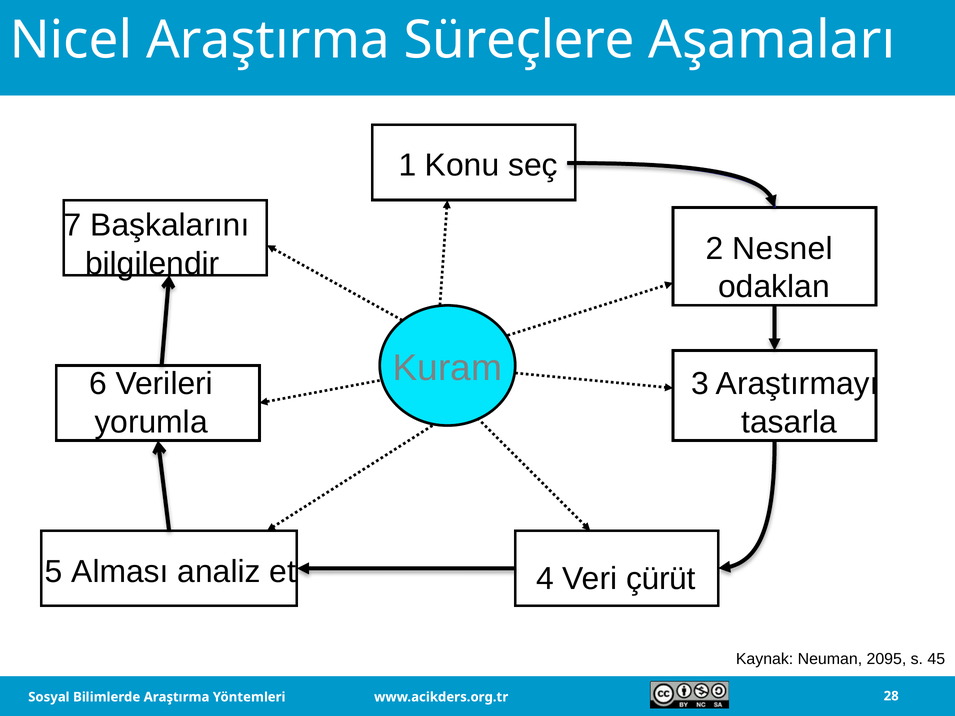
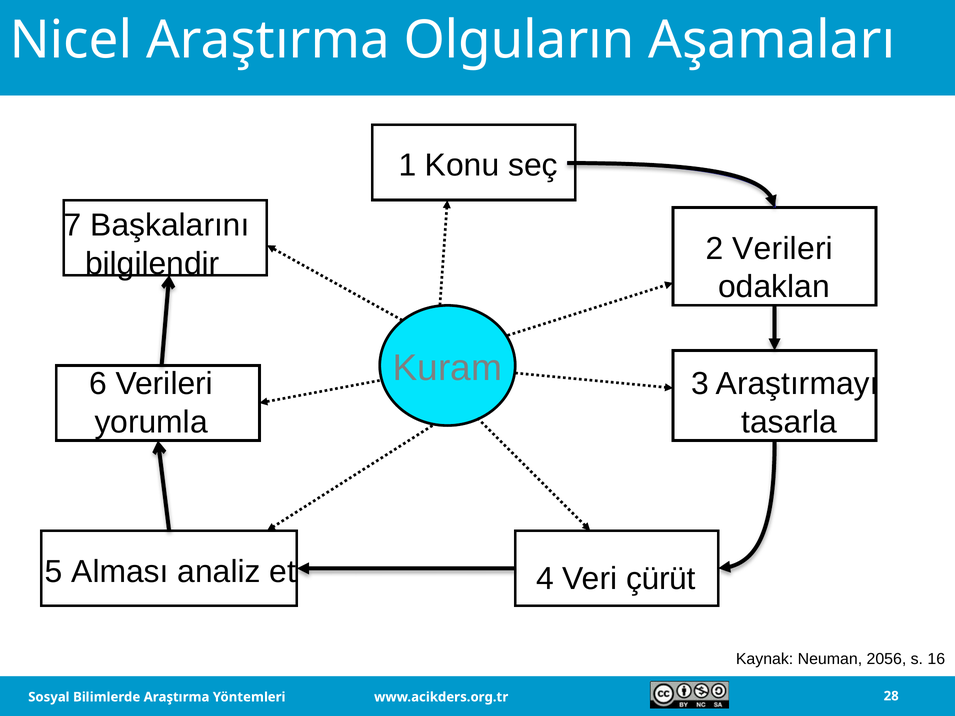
Süreçlere: Süreçlere -> Olguların
2 Nesnel: Nesnel -> Verileri
2095: 2095 -> 2056
45: 45 -> 16
